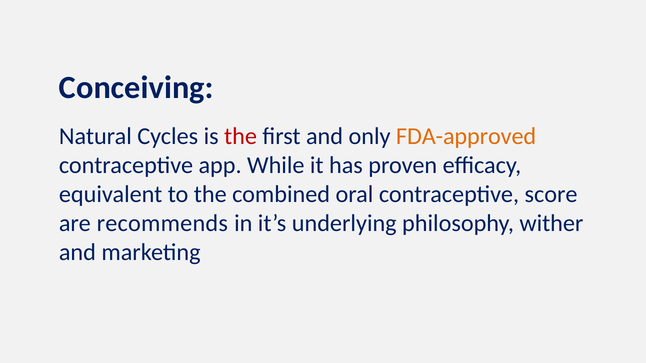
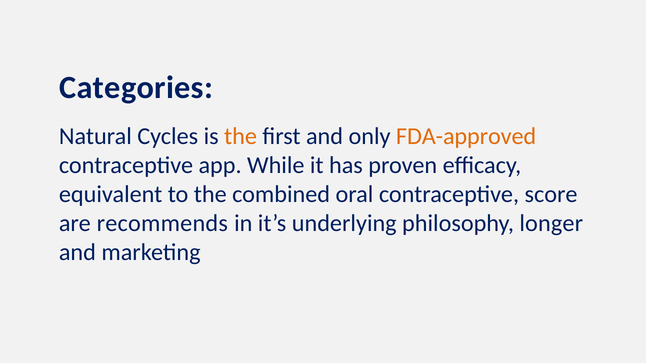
Conceiving: Conceiving -> Categories
the at (241, 136) colour: red -> orange
wither: wither -> longer
